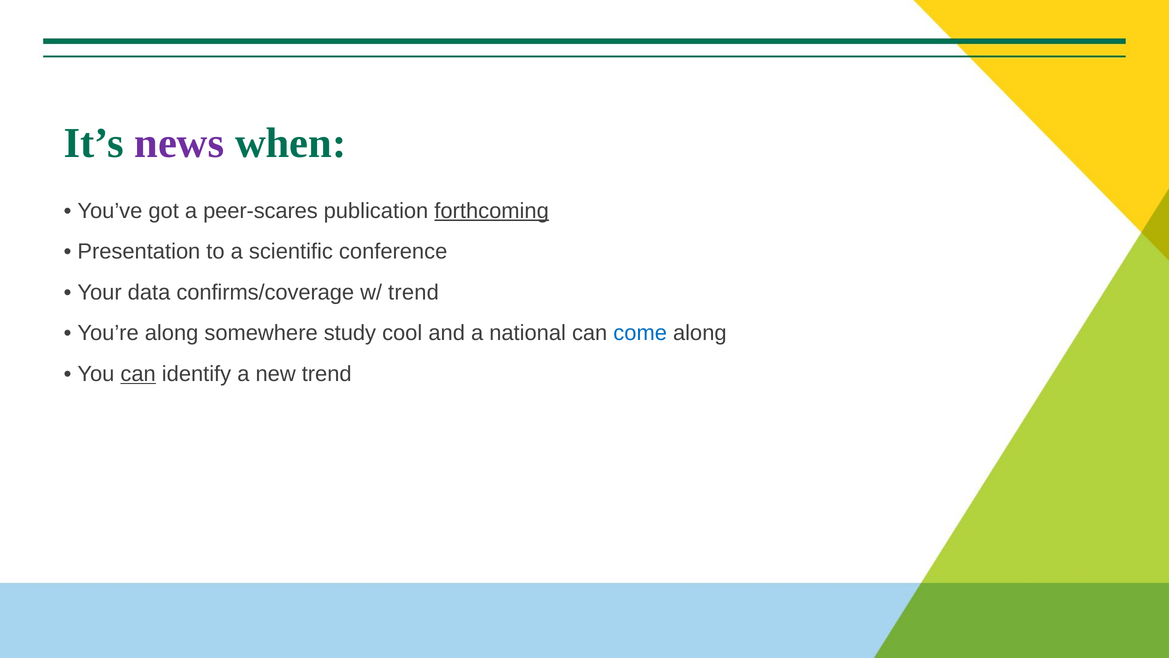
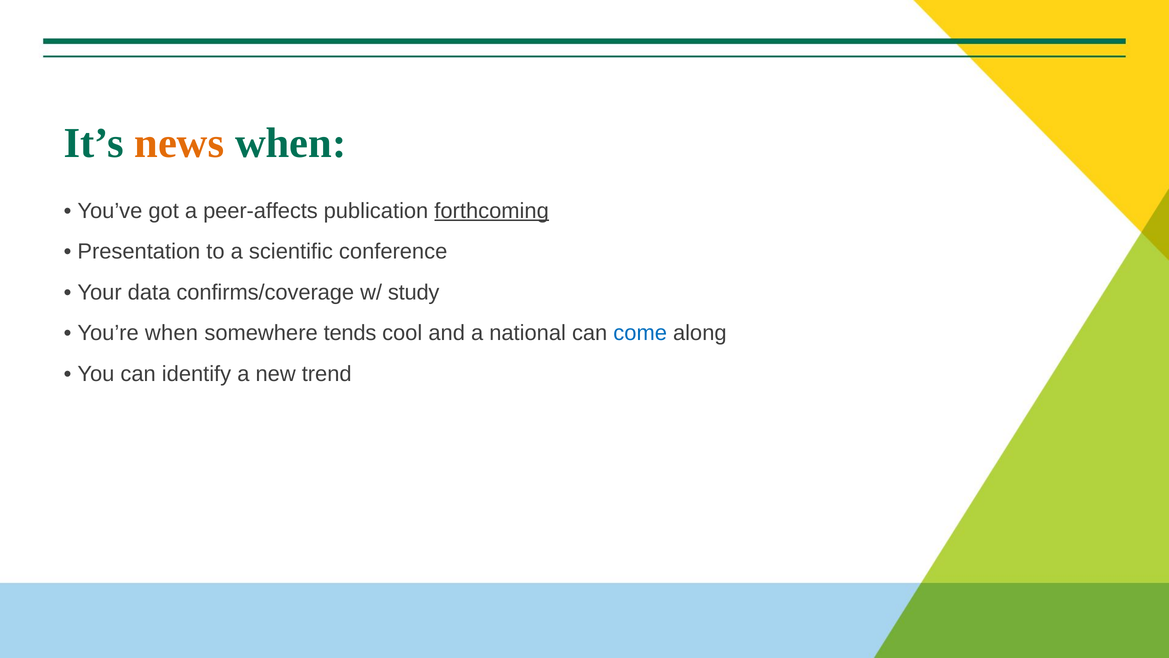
news colour: purple -> orange
peer-scares: peer-scares -> peer-affects
w/ trend: trend -> study
You’re along: along -> when
study: study -> tends
can at (138, 374) underline: present -> none
